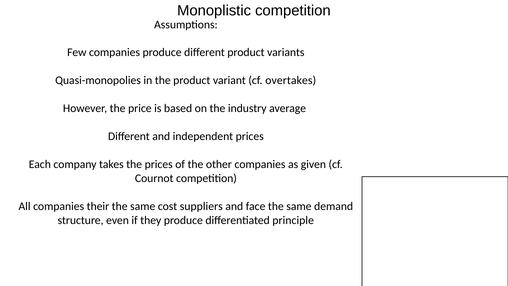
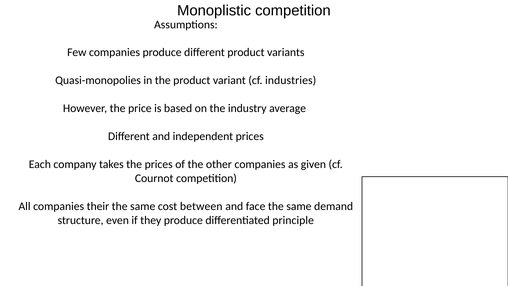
overtakes: overtakes -> industries
suppliers: suppliers -> between
